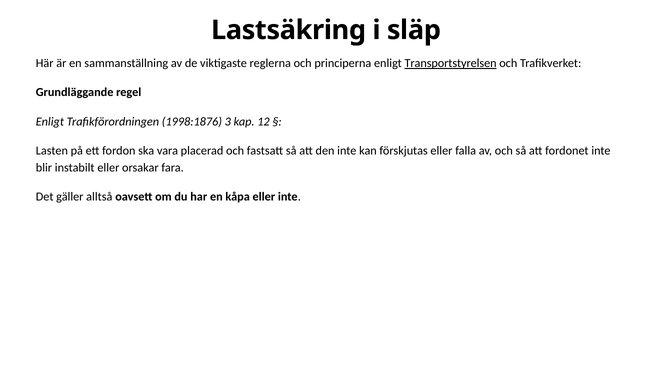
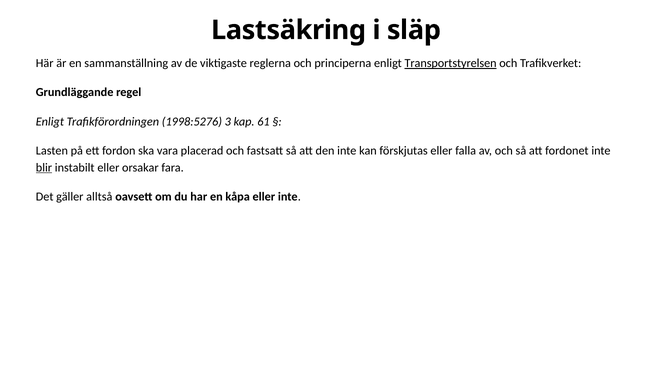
1998:1876: 1998:1876 -> 1998:5276
12: 12 -> 61
blir underline: none -> present
